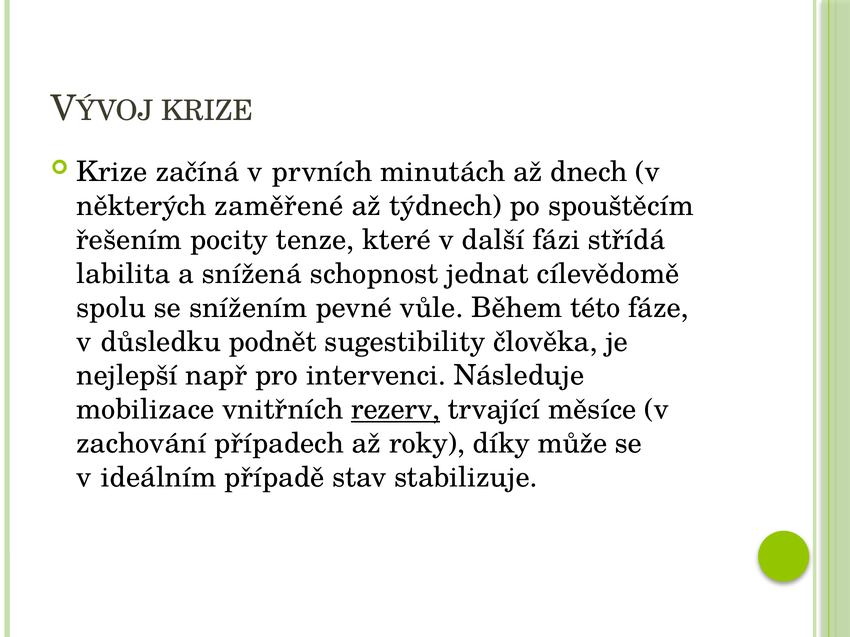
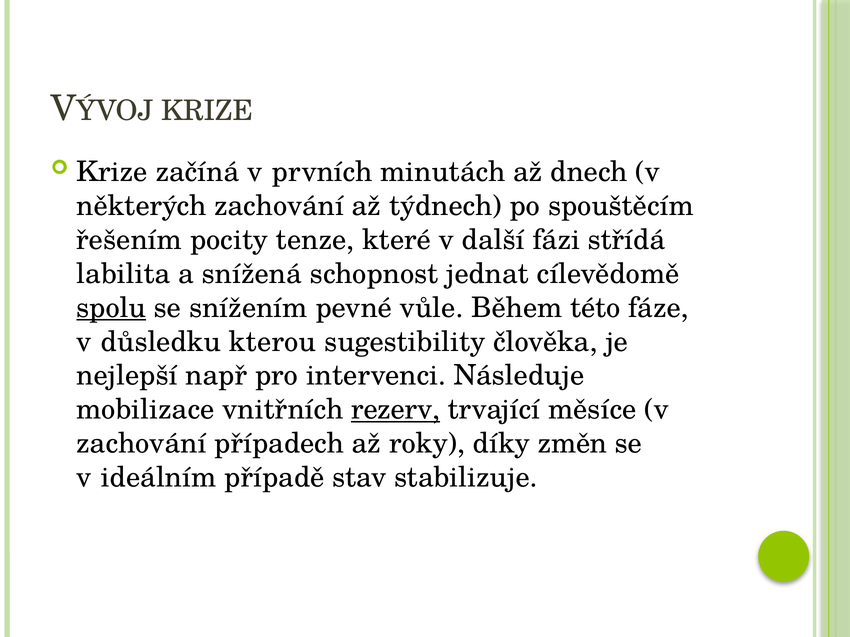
některých zaměřené: zaměřené -> zachování
spolu underline: none -> present
podnět: podnět -> kterou
může: může -> změn
